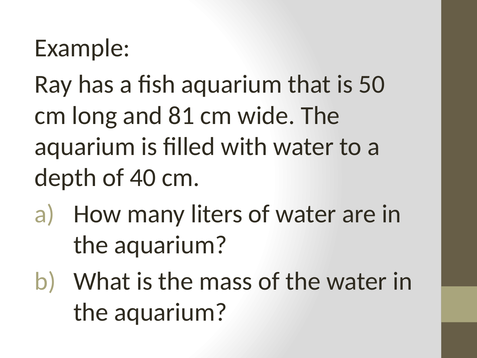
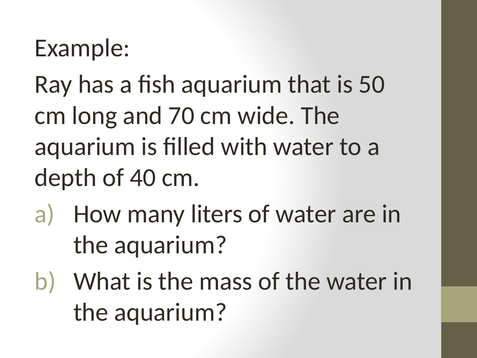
81: 81 -> 70
